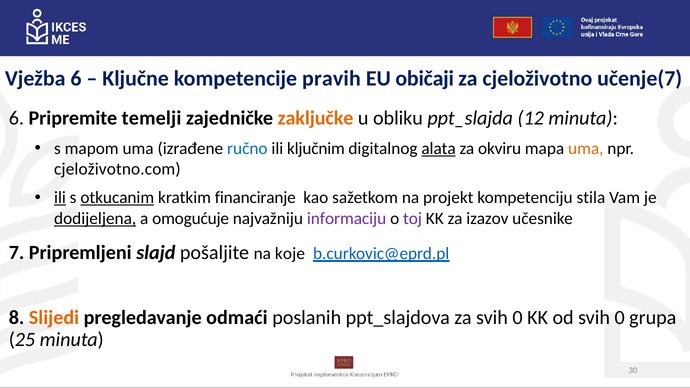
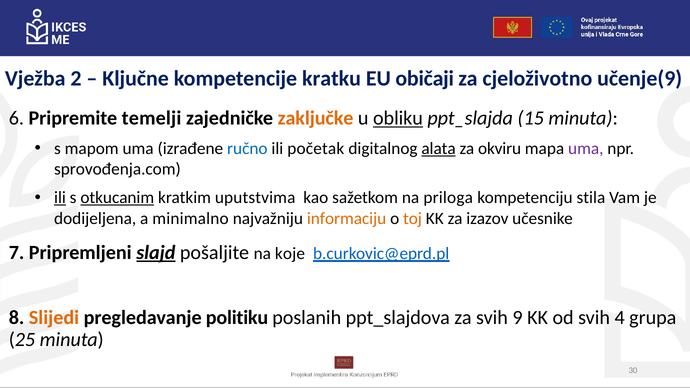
Vježba 6: 6 -> 2
pravih: pravih -> kratku
učenje(7: učenje(7 -> učenje(9
obliku underline: none -> present
12: 12 -> 15
ključnim: ključnim -> početak
uma at (586, 149) colour: orange -> purple
cjeloživotno.com: cjeloživotno.com -> sprovođenja.com
financiranje: financiranje -> uputstvima
projekt: projekt -> priloga
dodijeljena underline: present -> none
omogućuje: omogućuje -> minimalno
informaciju colour: purple -> orange
toj colour: purple -> orange
slajd underline: none -> present
odmaći: odmaći -> politiku
za svih 0: 0 -> 9
od svih 0: 0 -> 4
